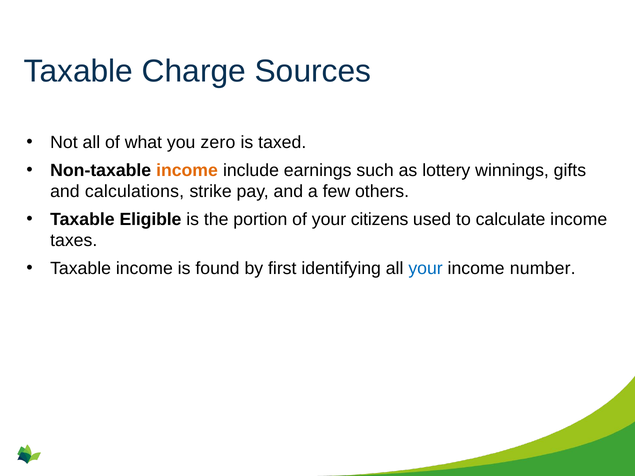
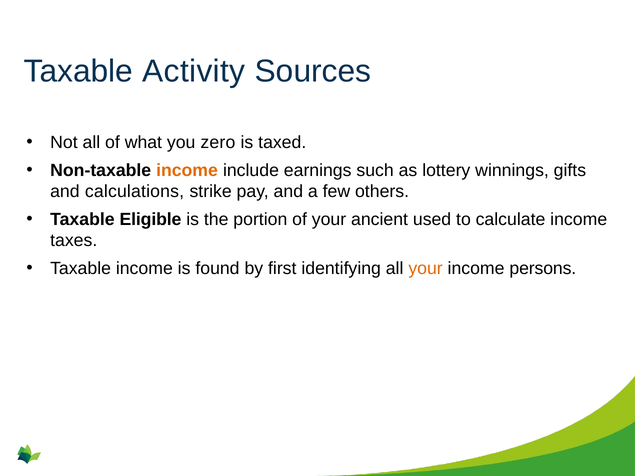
Charge: Charge -> Activity
citizens: citizens -> ancient
your at (426, 269) colour: blue -> orange
number: number -> persons
